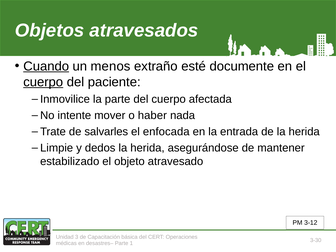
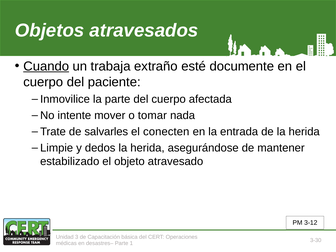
menos: menos -> trabaja
cuerpo at (43, 82) underline: present -> none
haber: haber -> tomar
enfocada: enfocada -> conecten
